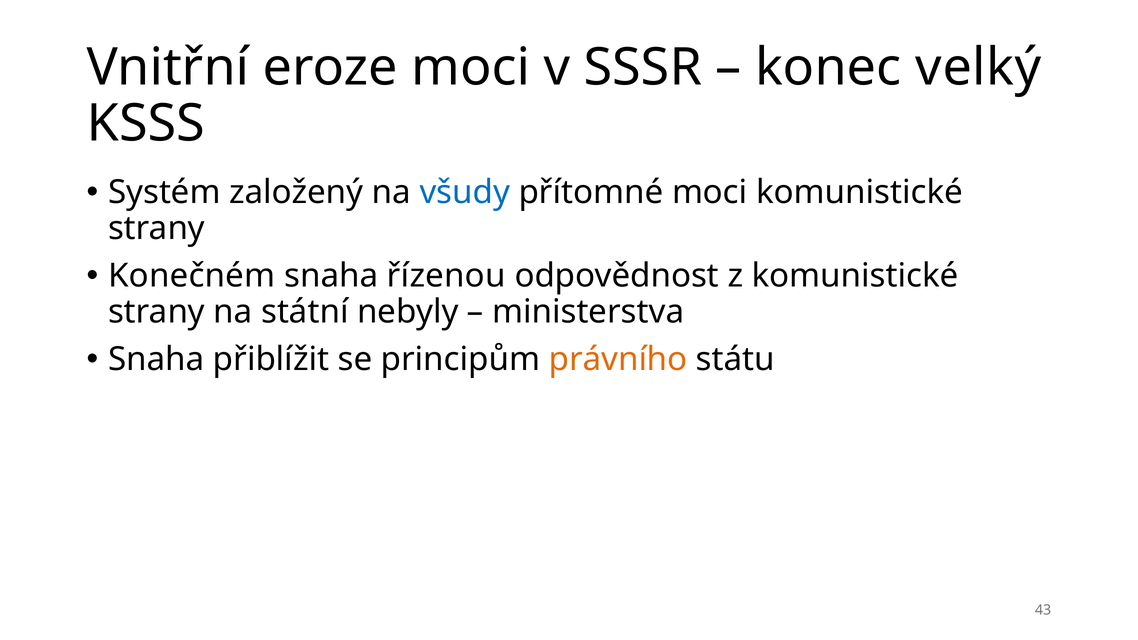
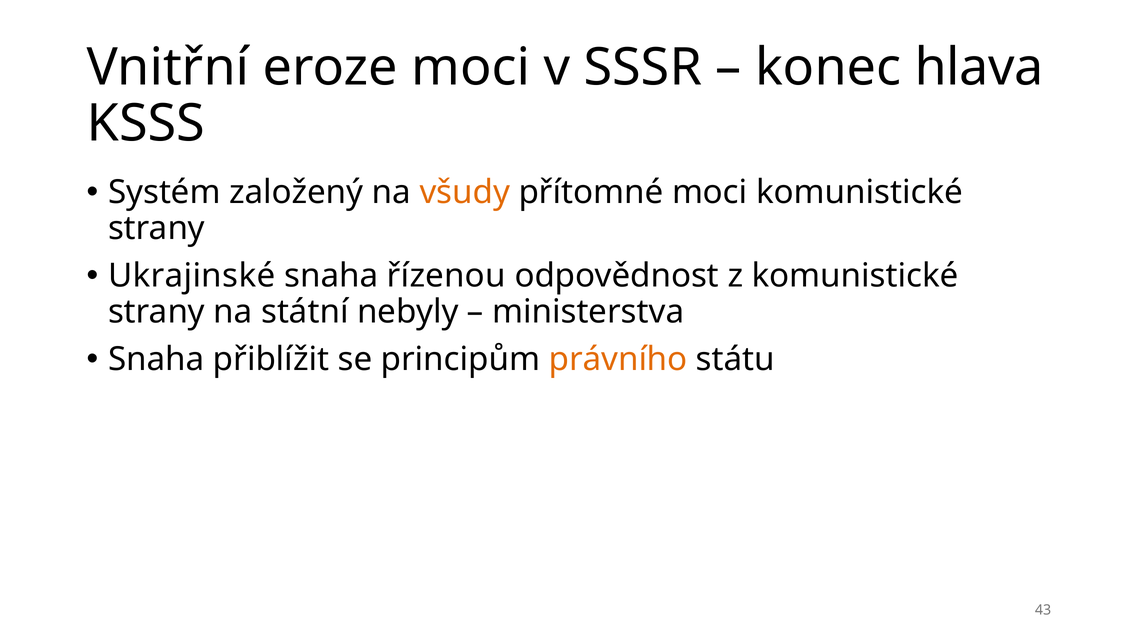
velký: velký -> hlava
všudy colour: blue -> orange
Konečném: Konečném -> Ukrajinské
